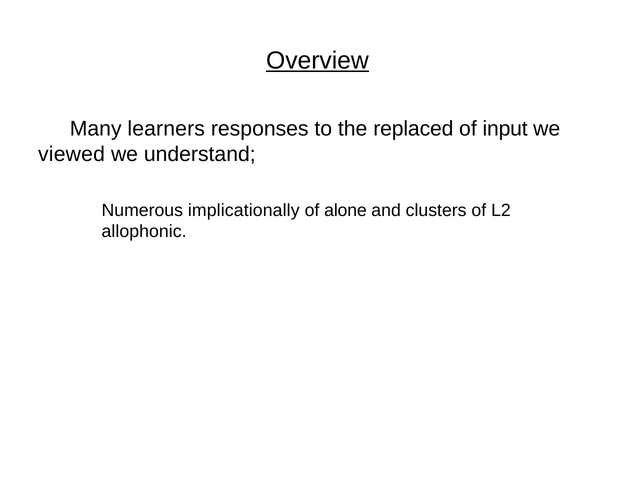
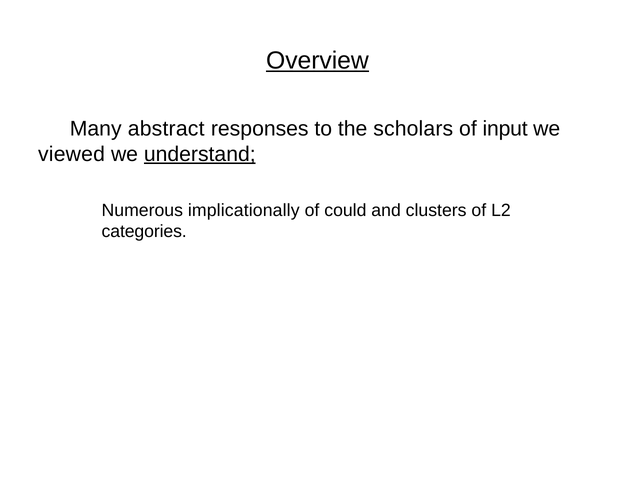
learners: learners -> abstract
replaced: replaced -> scholars
understand underline: none -> present
alone: alone -> could
allophonic: allophonic -> categories
